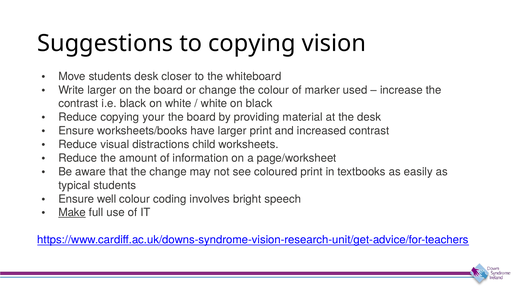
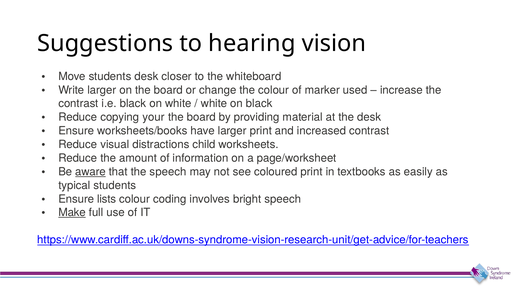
to copying: copying -> hearing
aware underline: none -> present
the change: change -> speech
well: well -> lists
